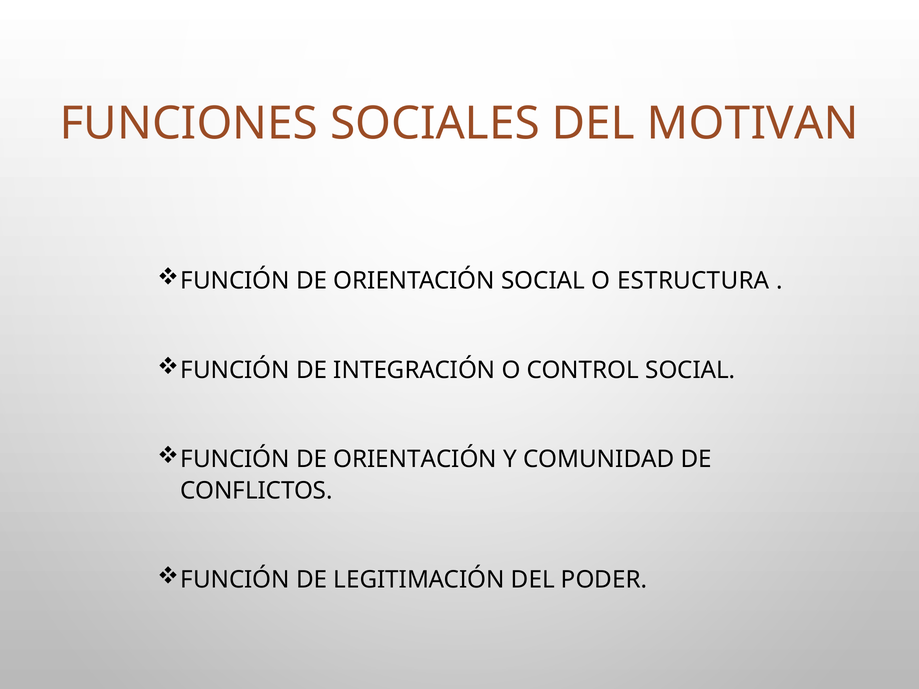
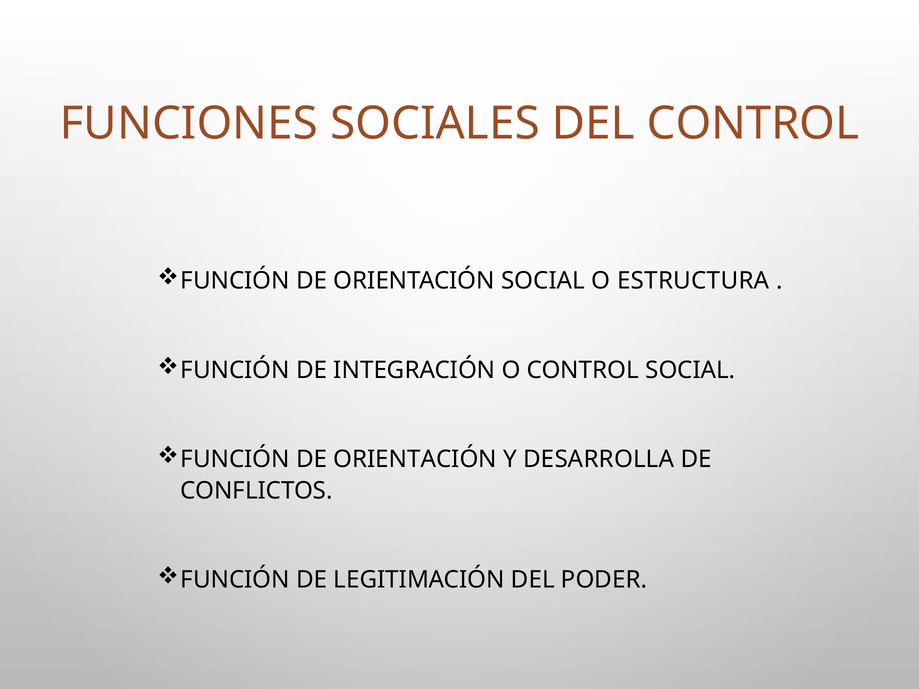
DEL MOTIVAN: MOTIVAN -> CONTROL
COMUNIDAD: COMUNIDAD -> DESARROLLA
